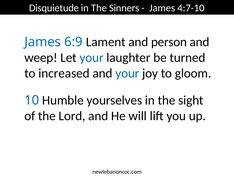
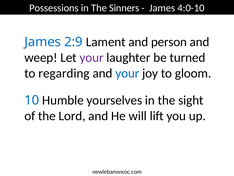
Disquietude: Disquietude -> Possessions
4:7-10: 4:7-10 -> 4:0-10
6:9: 6:9 -> 2:9
your at (92, 57) colour: blue -> purple
increased: increased -> regarding
